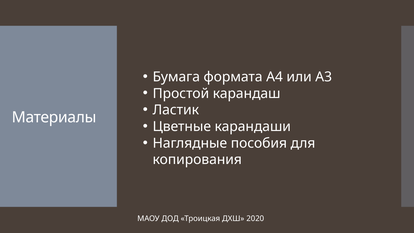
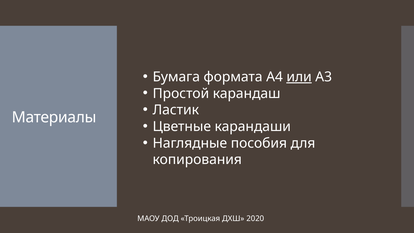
или underline: none -> present
